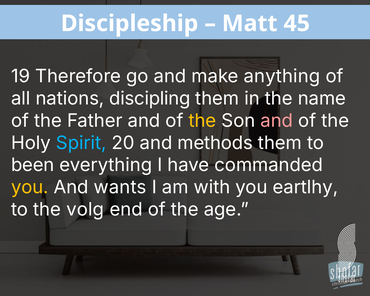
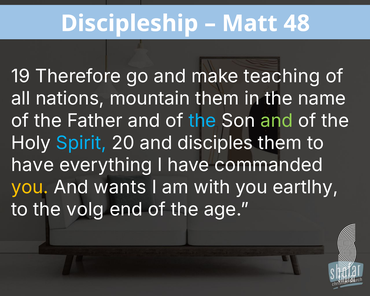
45: 45 -> 48
anything: anything -> teaching
discipling: discipling -> mountain
the at (202, 121) colour: yellow -> light blue
and at (277, 121) colour: pink -> light green
methods: methods -> disciples
been at (33, 165): been -> have
